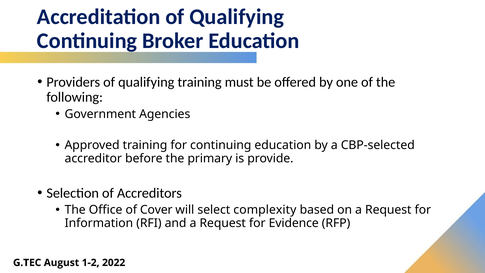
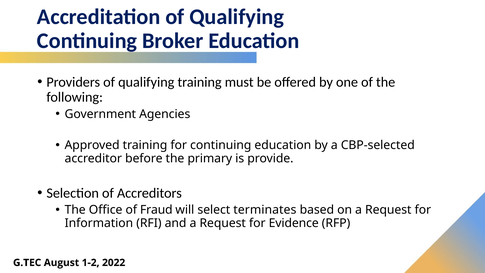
Cover: Cover -> Fraud
complexity: complexity -> terminates
